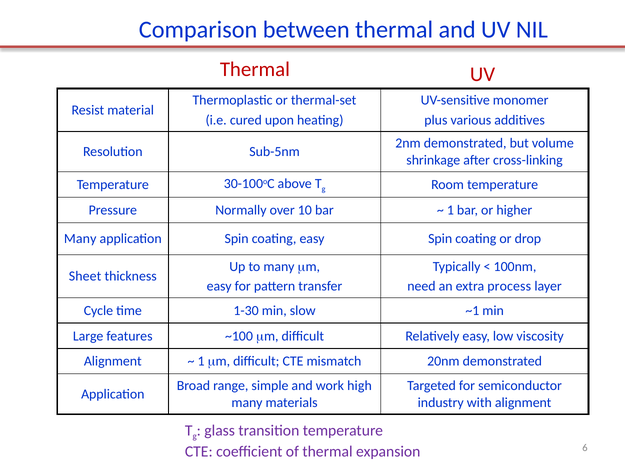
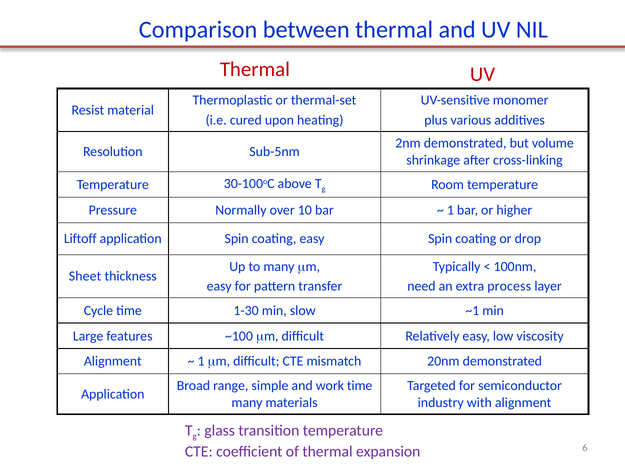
Many at (80, 239): Many -> Liftoff
work high: high -> time
